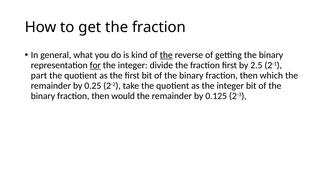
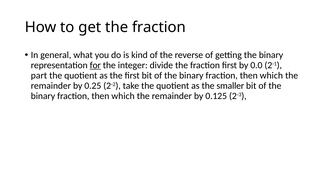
the at (166, 55) underline: present -> none
2.5: 2.5 -> 0.0
as the integer: integer -> smaller
would at (123, 96): would -> which
